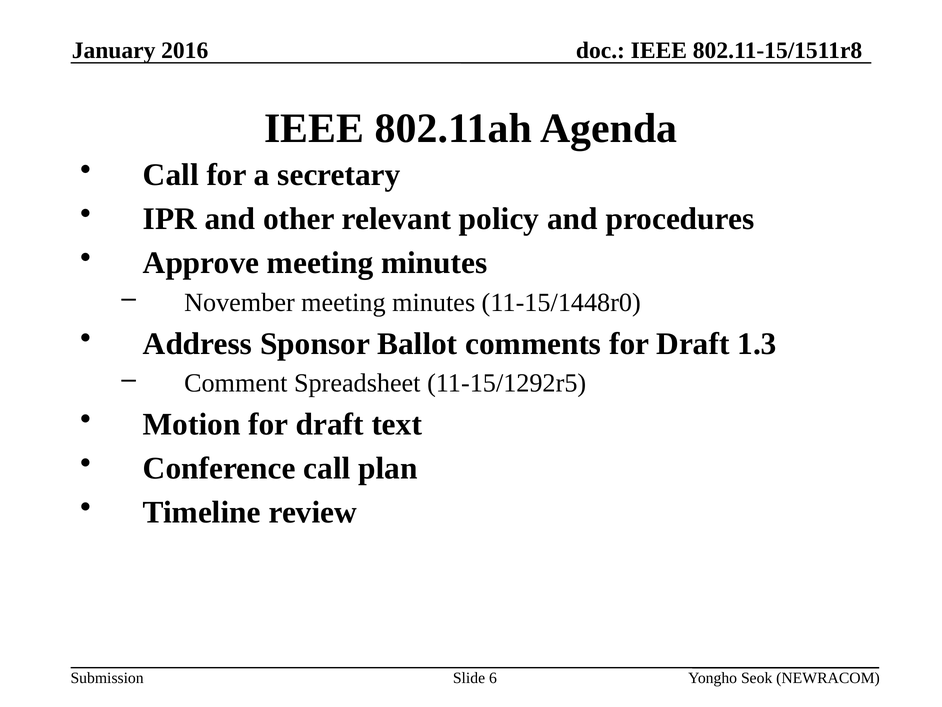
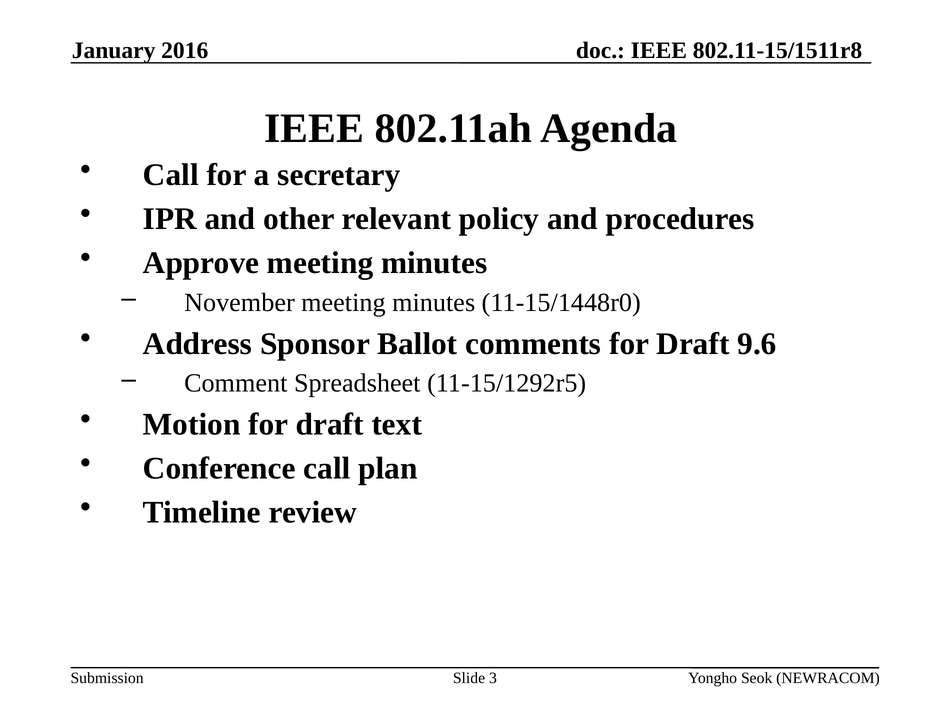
1.3: 1.3 -> 9.6
6: 6 -> 3
